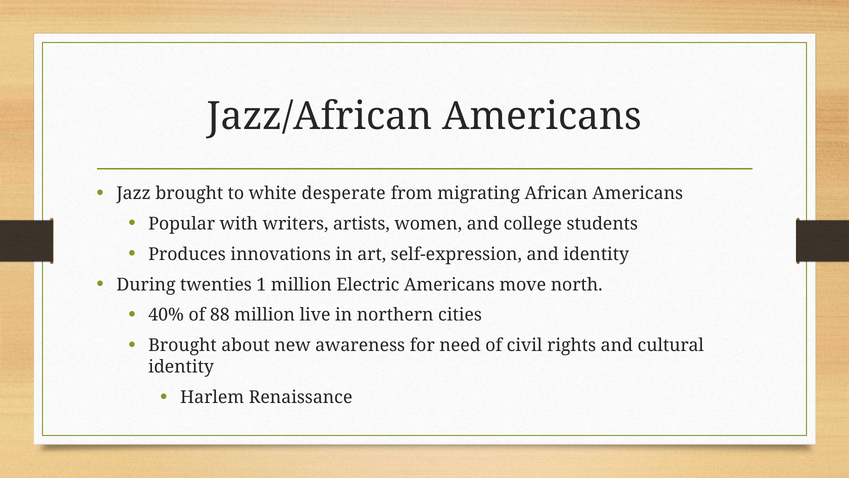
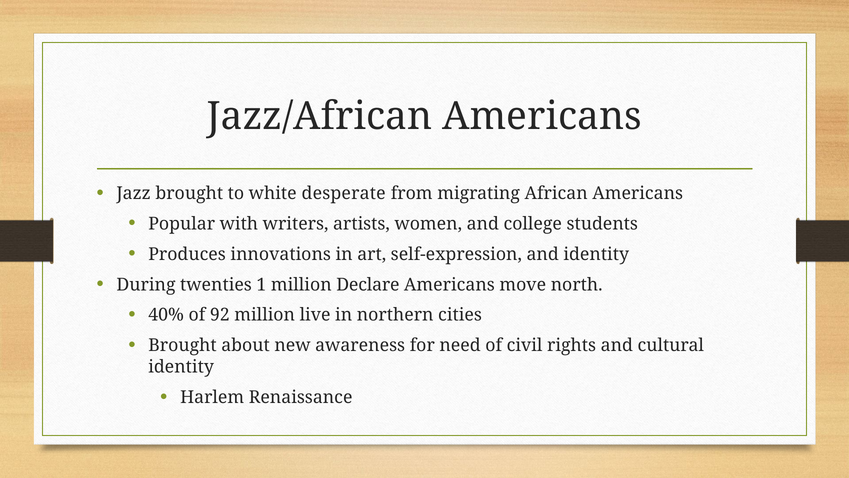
Electric: Electric -> Declare
88: 88 -> 92
